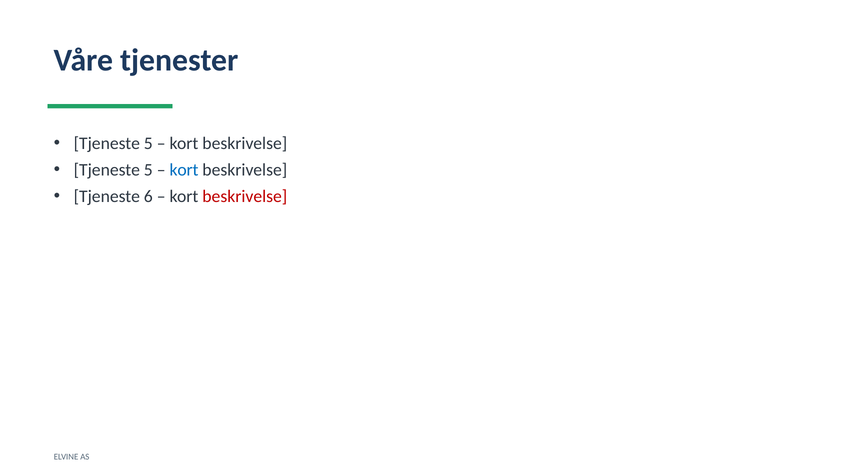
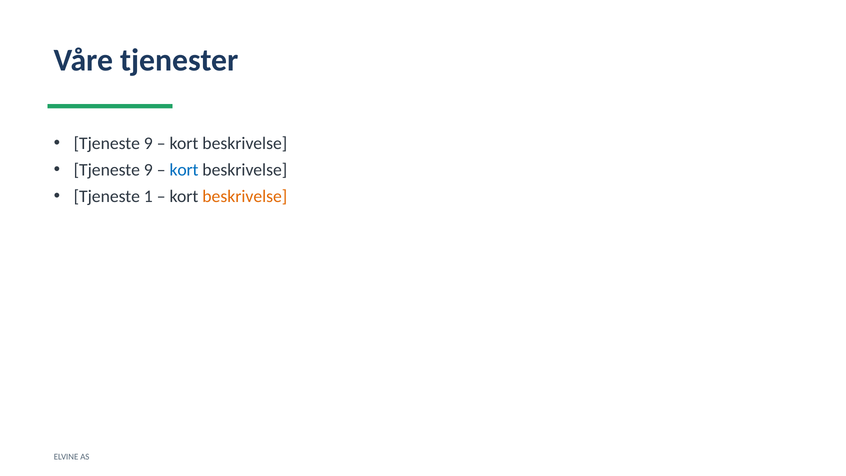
5 at (148, 143): 5 -> 9
5 at (148, 170): 5 -> 9
6: 6 -> 1
beskrivelse at (245, 196) colour: red -> orange
